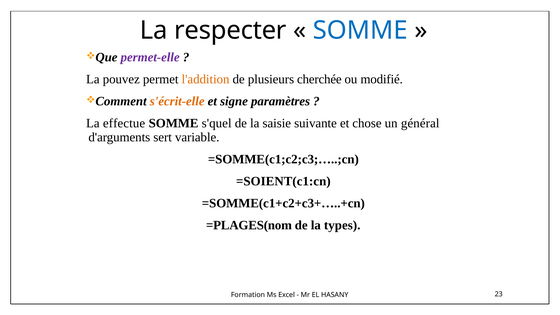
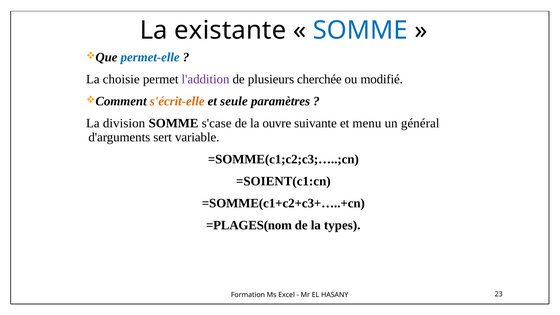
respecter: respecter -> existante
permet-elle colour: purple -> blue
pouvez: pouvez -> choisie
l'addition colour: orange -> purple
signe: signe -> seule
effectue: effectue -> division
s'quel: s'quel -> s'case
saisie: saisie -> ouvre
chose: chose -> menu
